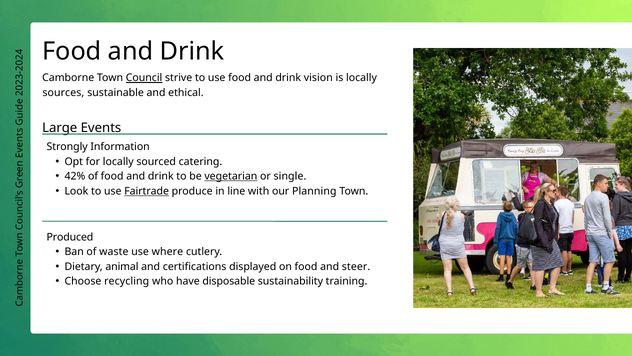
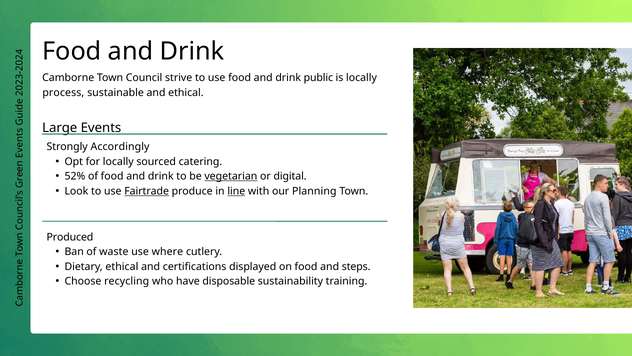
Council underline: present -> none
vision: vision -> public
sources: sources -> process
Information: Information -> Accordingly
42%: 42% -> 52%
single: single -> digital
line underline: none -> present
Dietary animal: animal -> ethical
steer: steer -> steps
